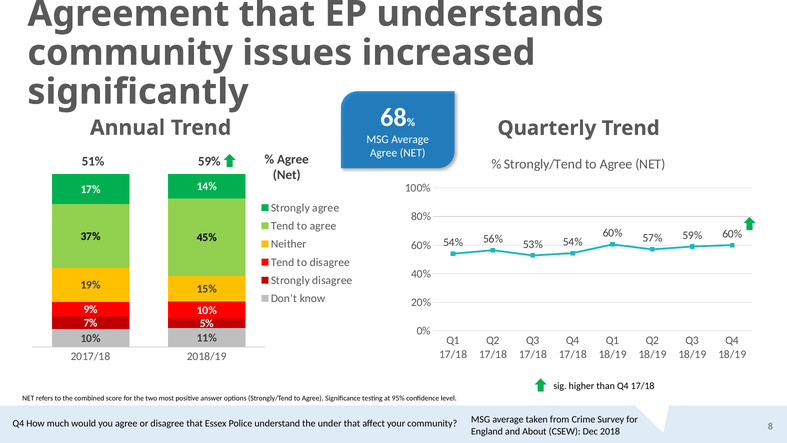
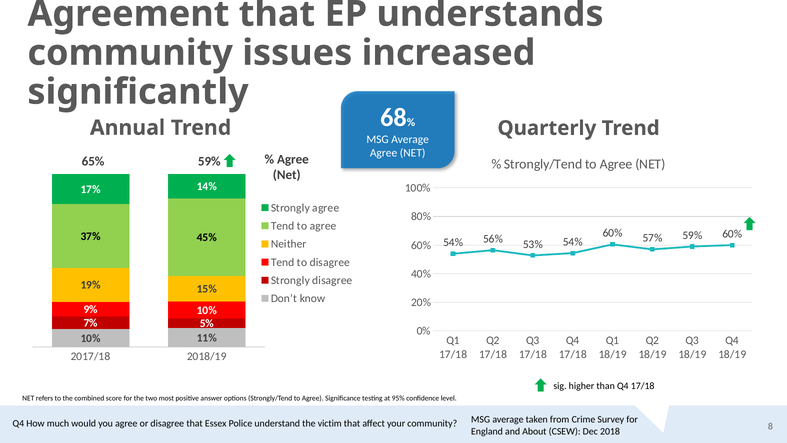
51%: 51% -> 65%
under: under -> victim
